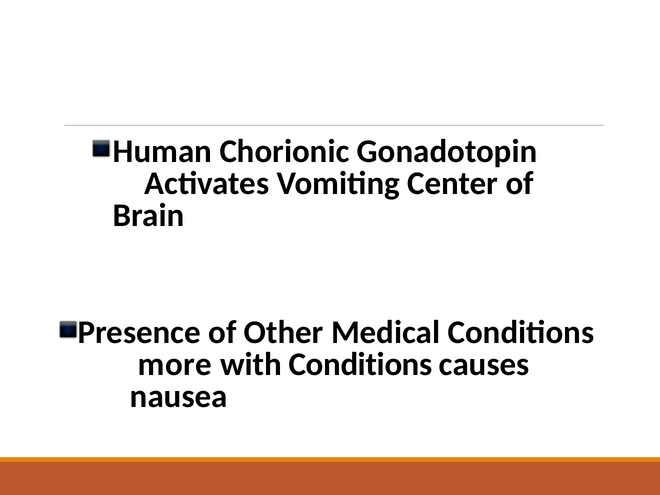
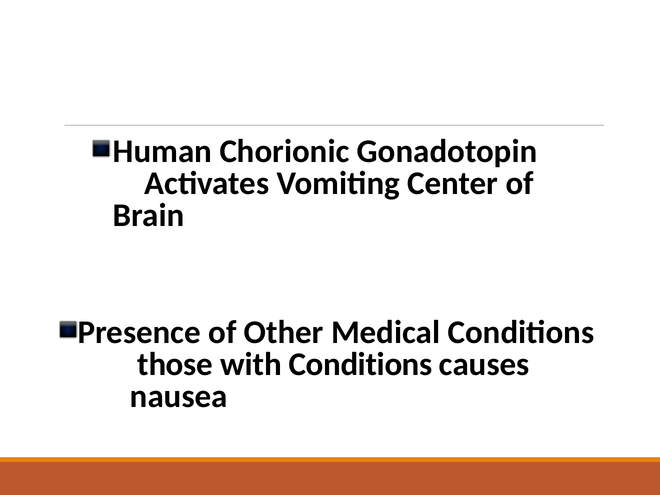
more: more -> those
